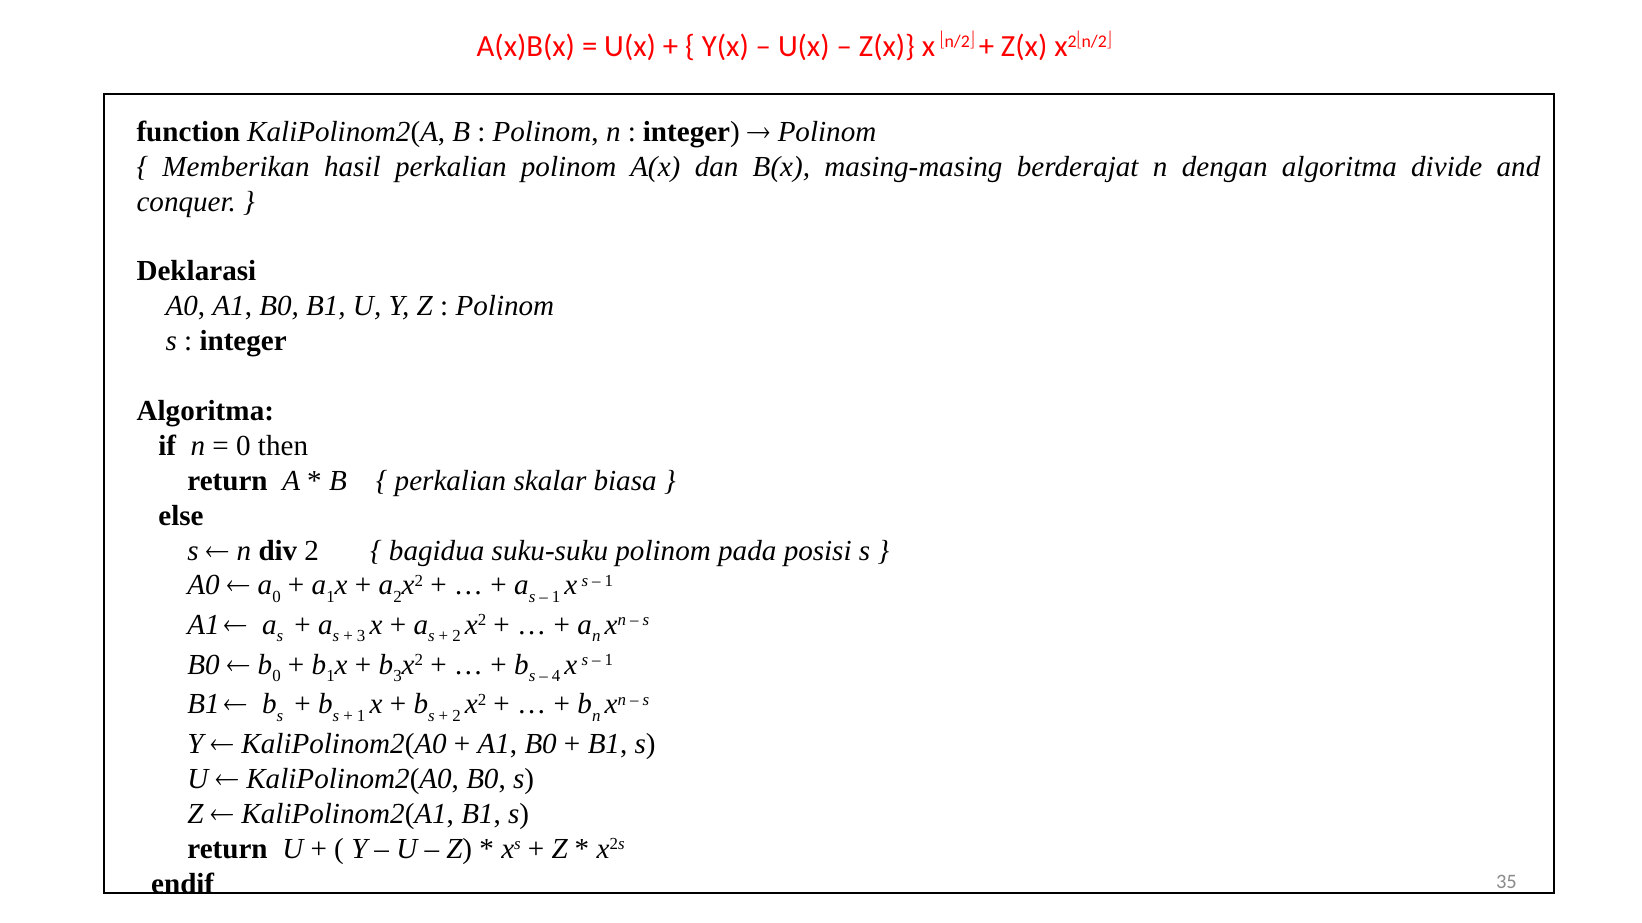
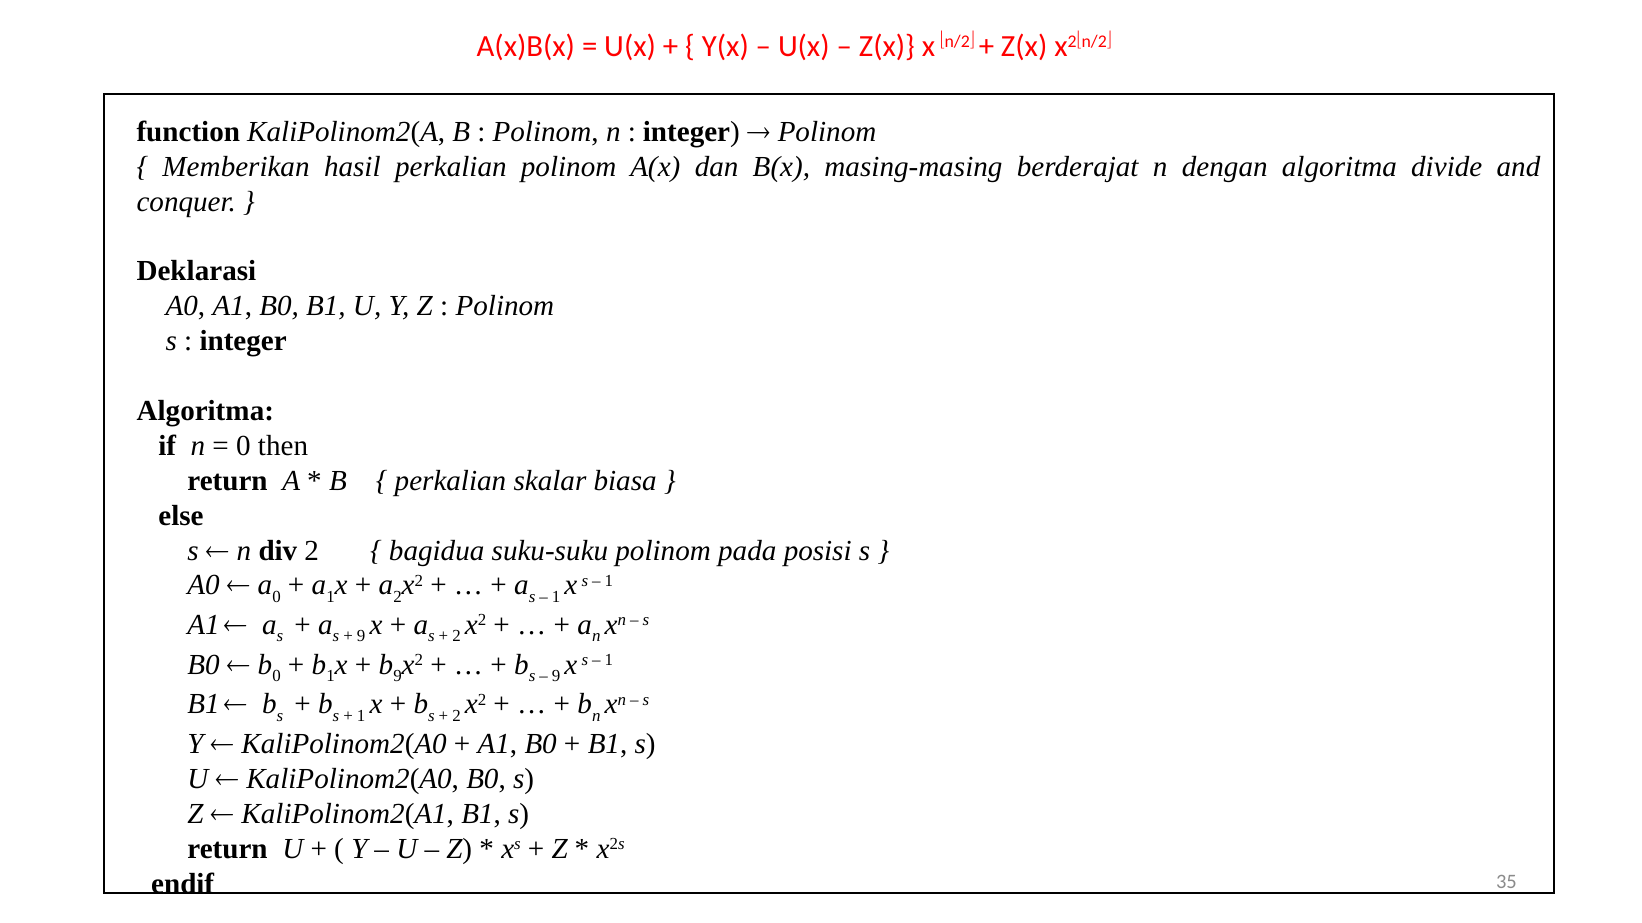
3 at (361, 637): 3 -> 9
b 3: 3 -> 9
4 at (556, 676): 4 -> 9
